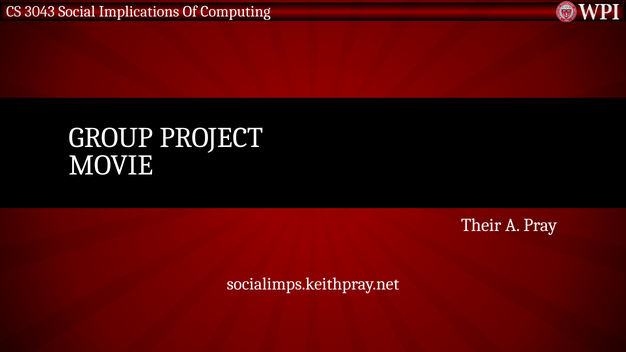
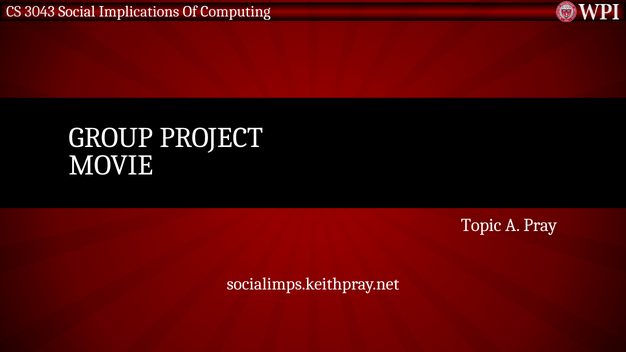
Their: Their -> Topic
